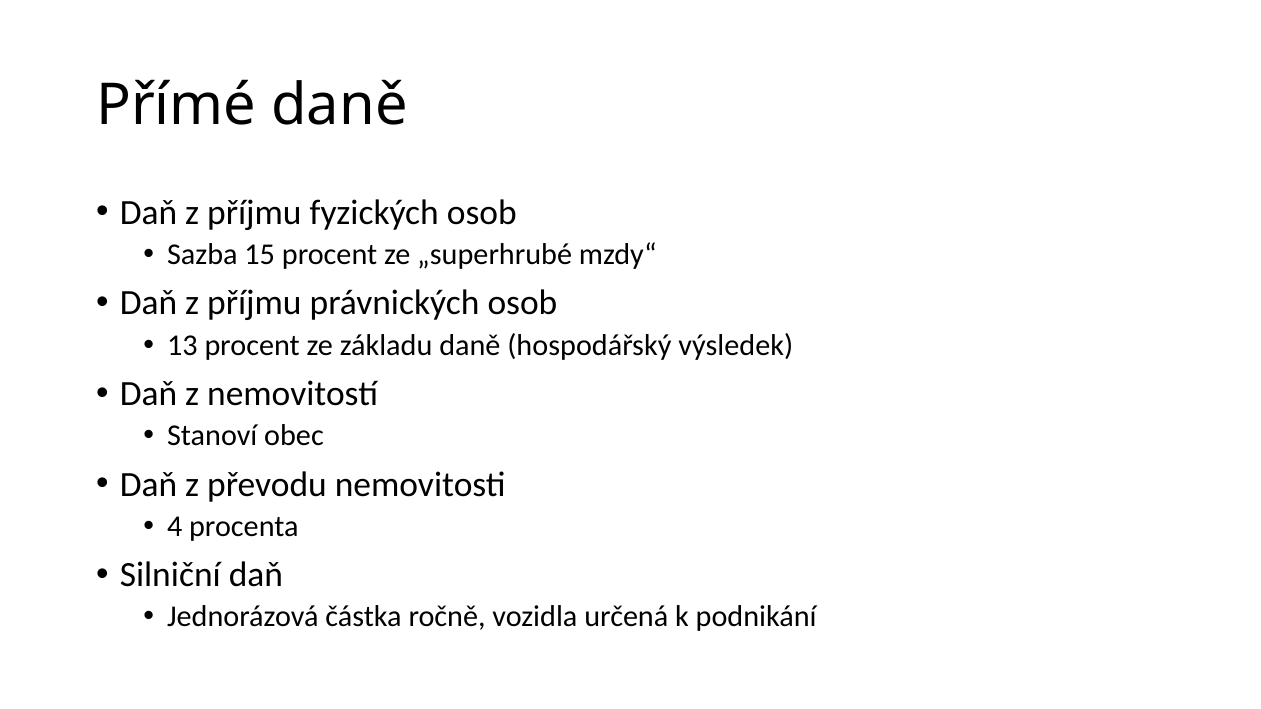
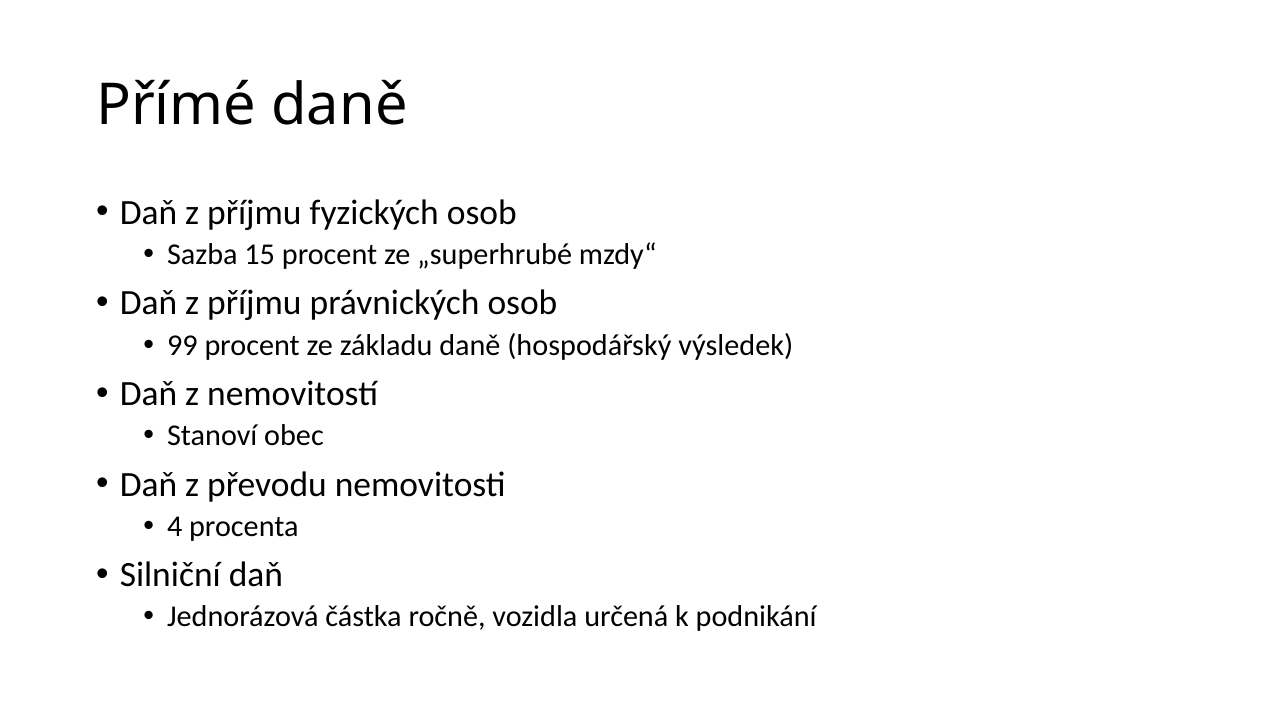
13: 13 -> 99
